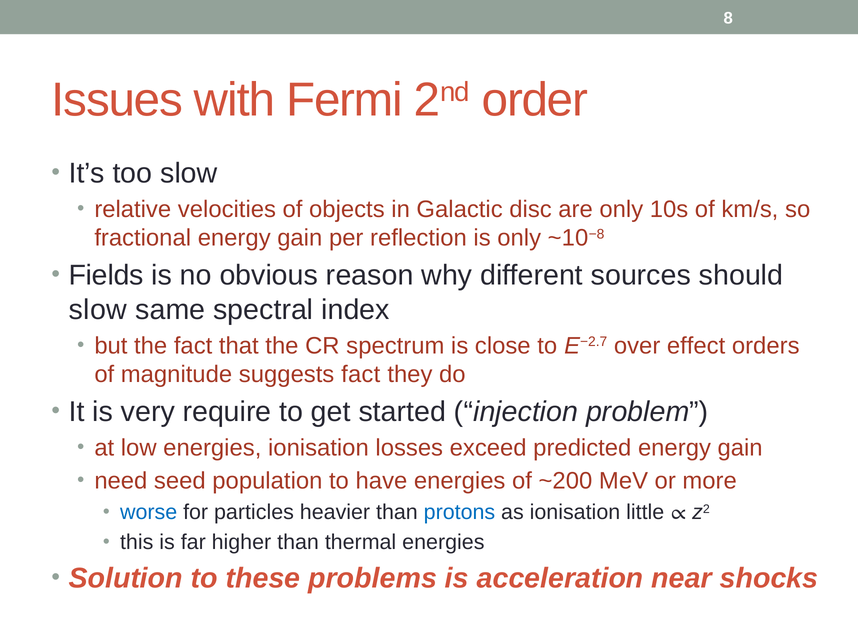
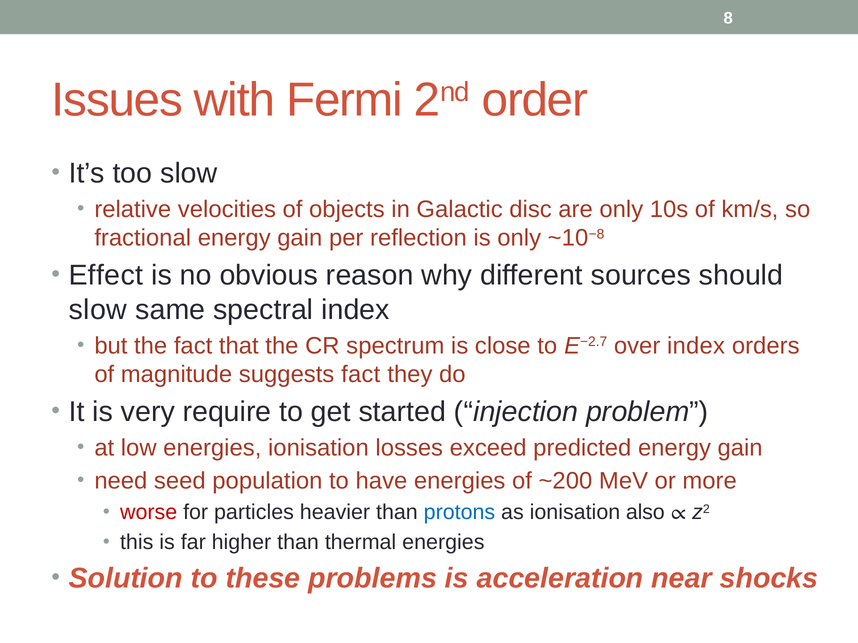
Fields: Fields -> Effect
over effect: effect -> index
worse colour: blue -> red
little: little -> also
